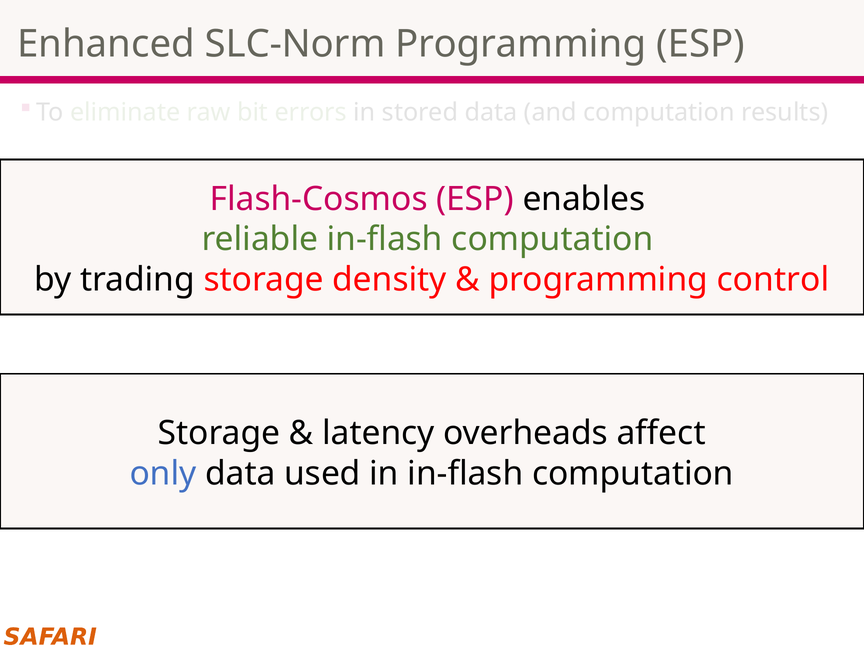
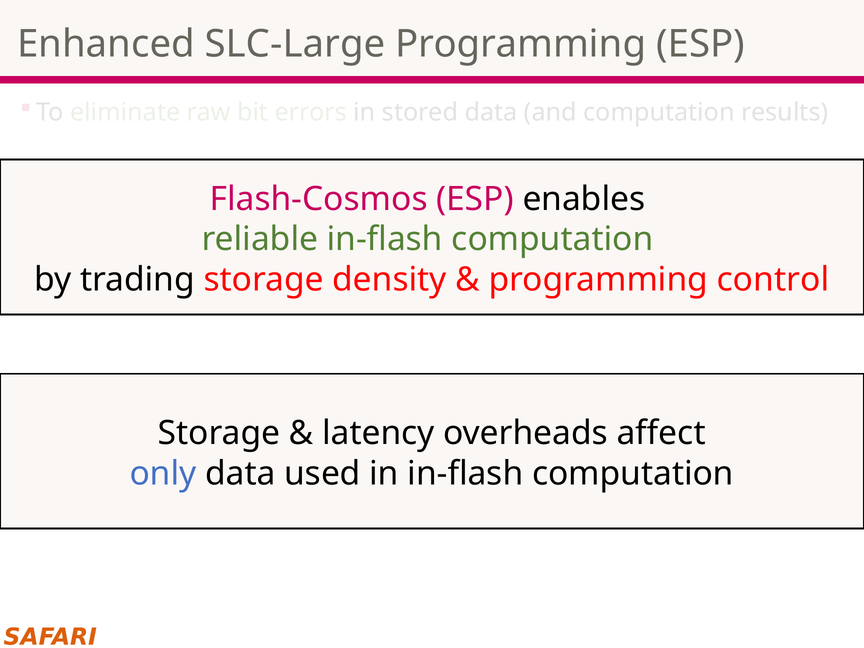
SLC-Norm: SLC-Norm -> SLC-Large
